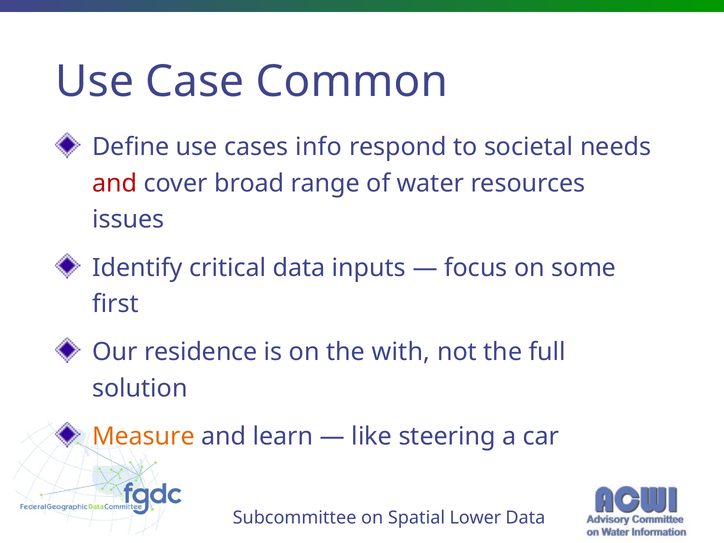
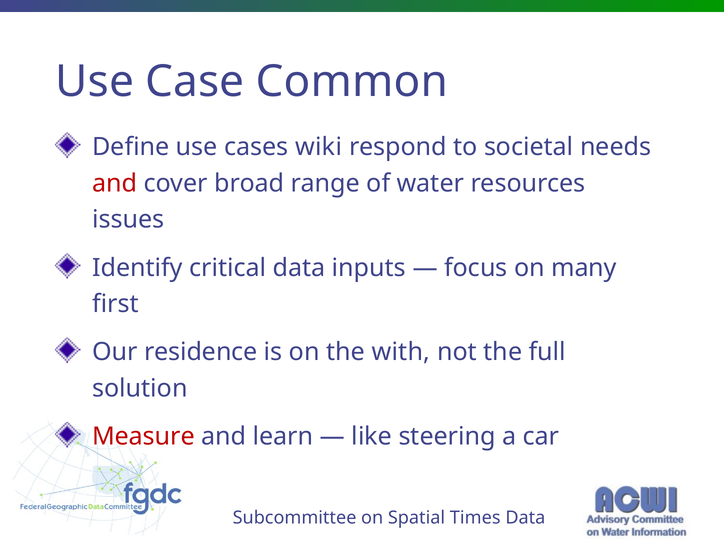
info: info -> wiki
some: some -> many
Measure colour: orange -> red
Lower: Lower -> Times
